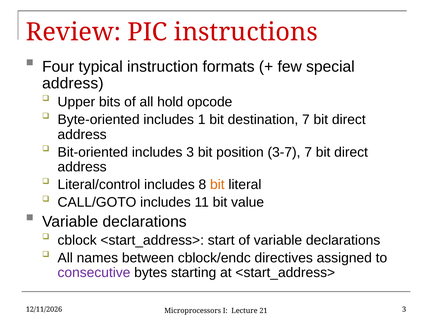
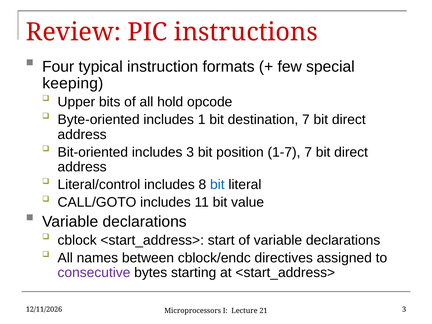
address at (73, 83): address -> keeping
3-7: 3-7 -> 1-7
bit at (217, 185) colour: orange -> blue
